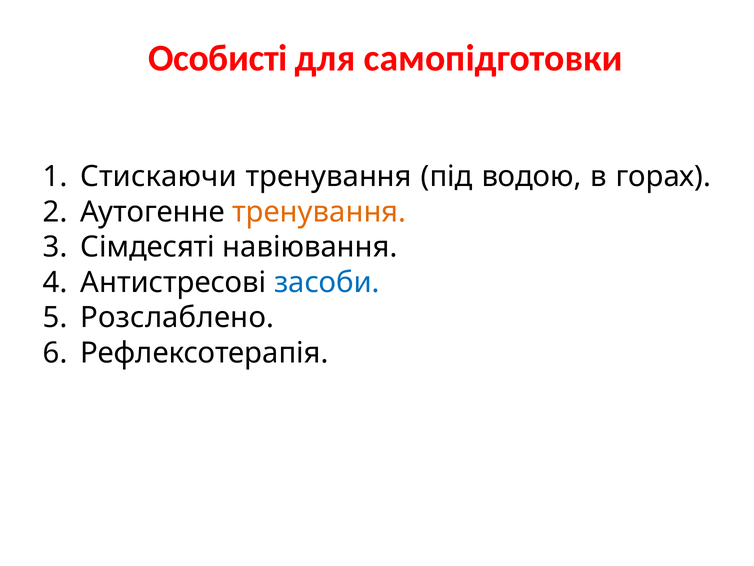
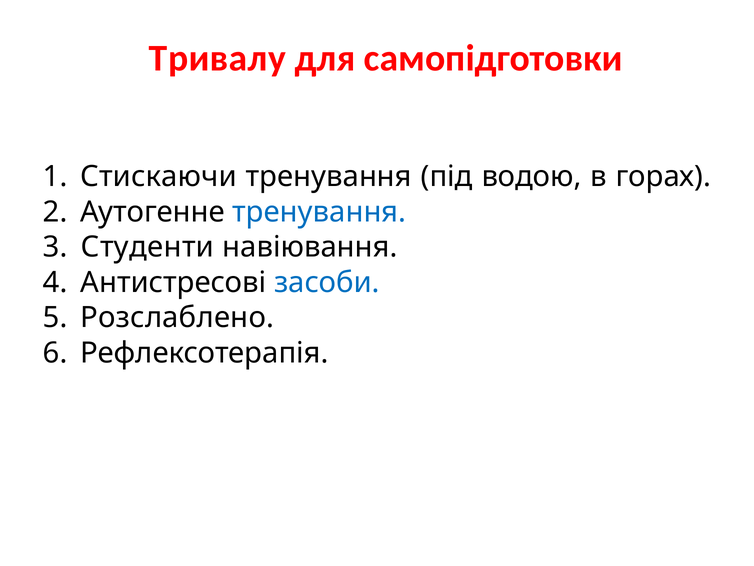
Особисті: Особисті -> Тривалу
тренування at (319, 212) colour: orange -> blue
Сімдесяті: Сімдесяті -> Студенти
